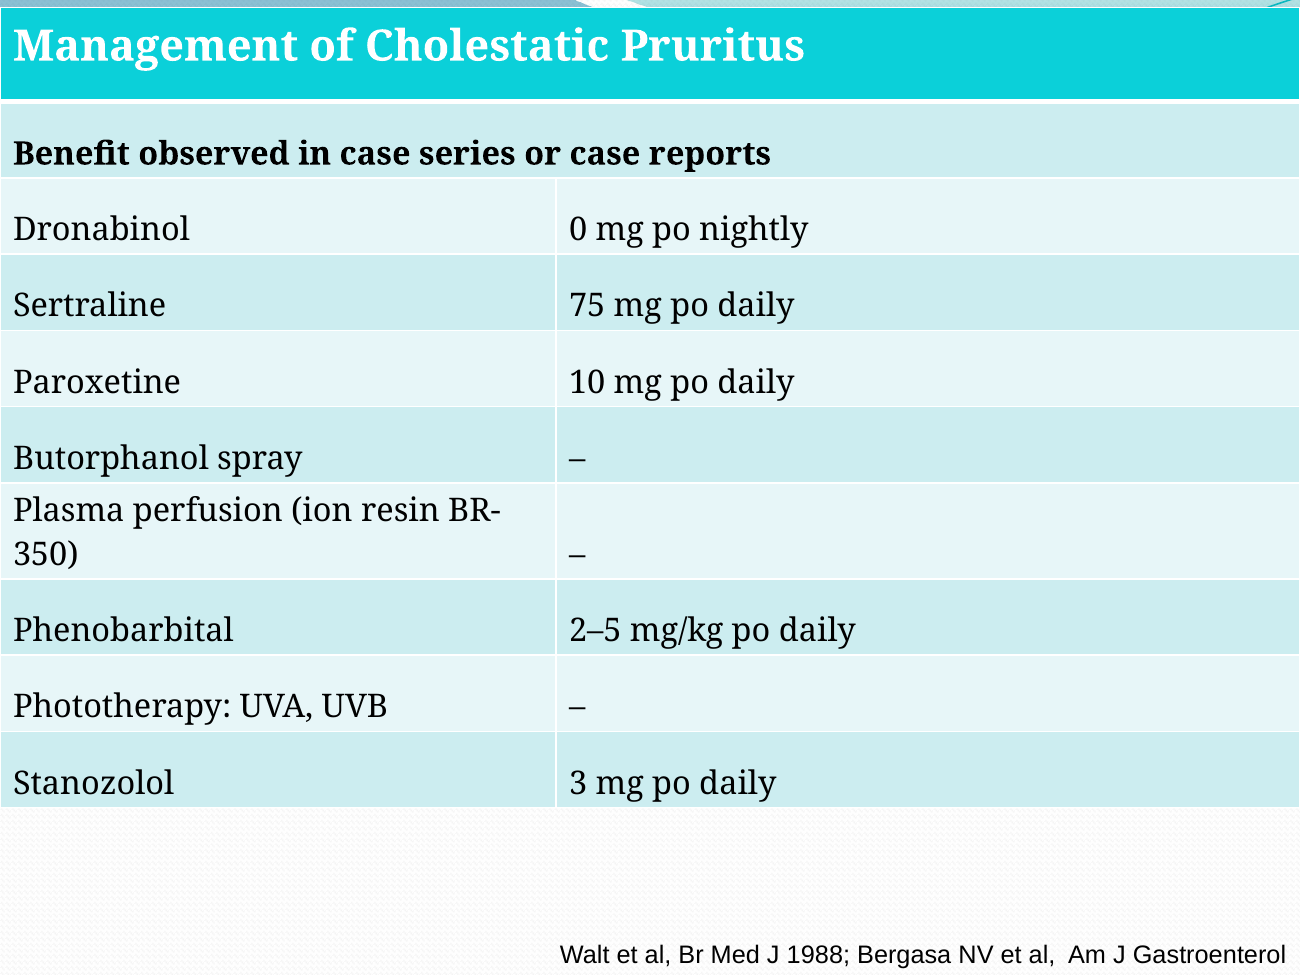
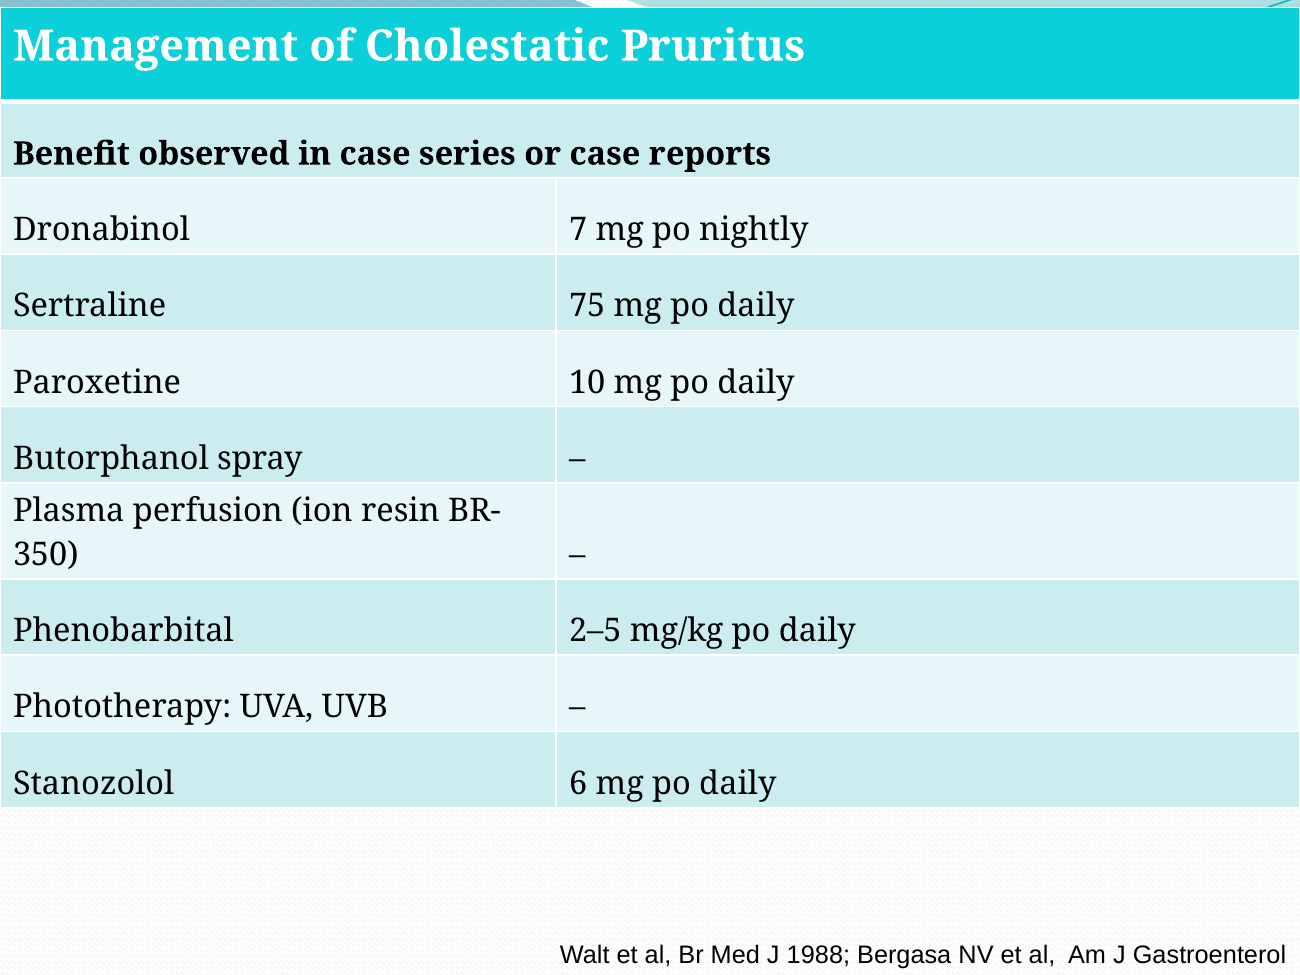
0: 0 -> 7
3: 3 -> 6
